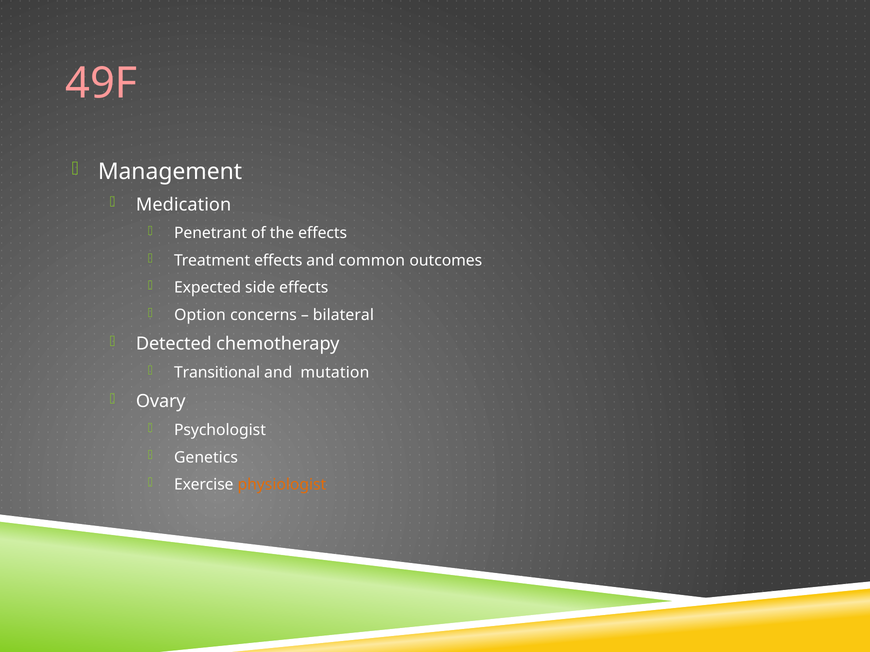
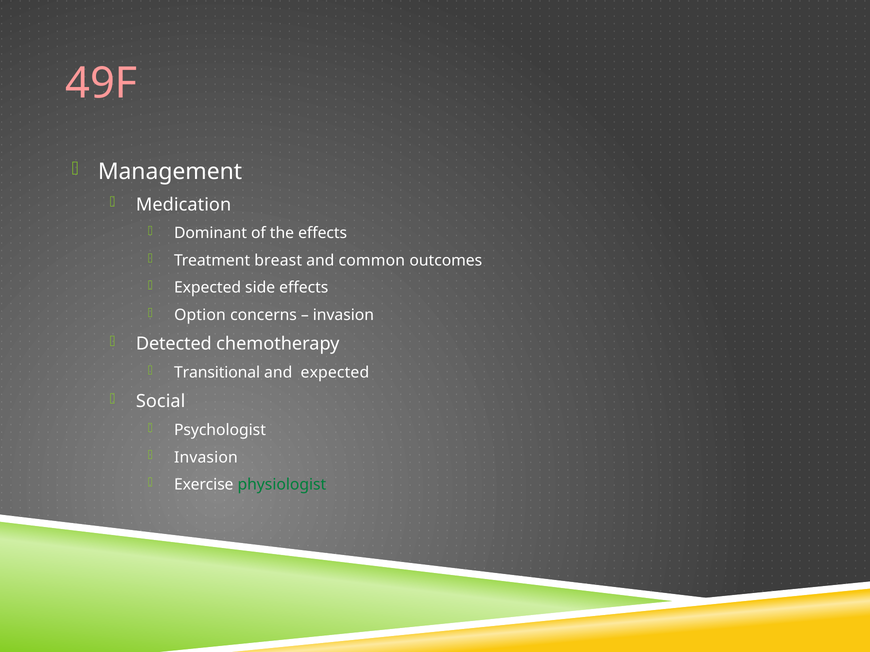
Penetrant: Penetrant -> Dominant
Treatment effects: effects -> breast
bilateral at (343, 315): bilateral -> invasion
and mutation: mutation -> expected
Ovary: Ovary -> Social
Genetics at (206, 458): Genetics -> Invasion
physiologist colour: orange -> green
